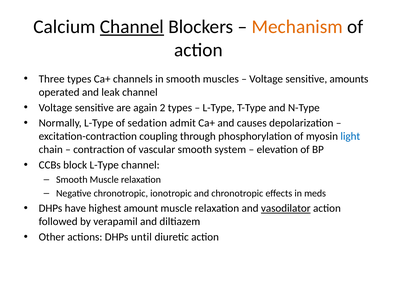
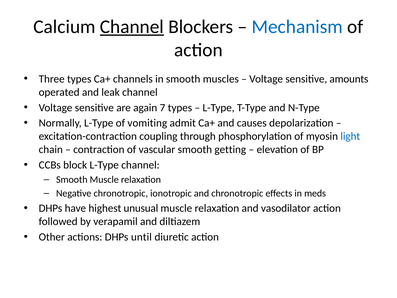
Mechanism colour: orange -> blue
2: 2 -> 7
sedation: sedation -> vomiting
system: system -> getting
amount: amount -> unusual
vasodilator underline: present -> none
